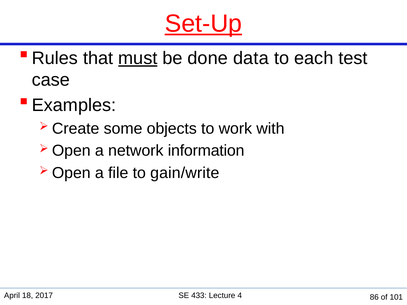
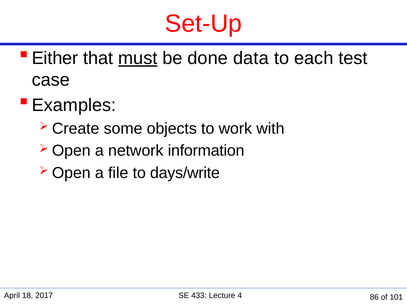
Set-Up underline: present -> none
Rules: Rules -> Either
gain/write: gain/write -> days/write
